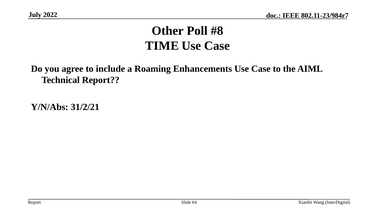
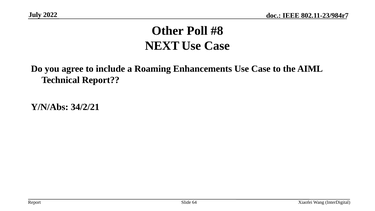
TIME: TIME -> NEXT
31/2/21: 31/2/21 -> 34/2/21
